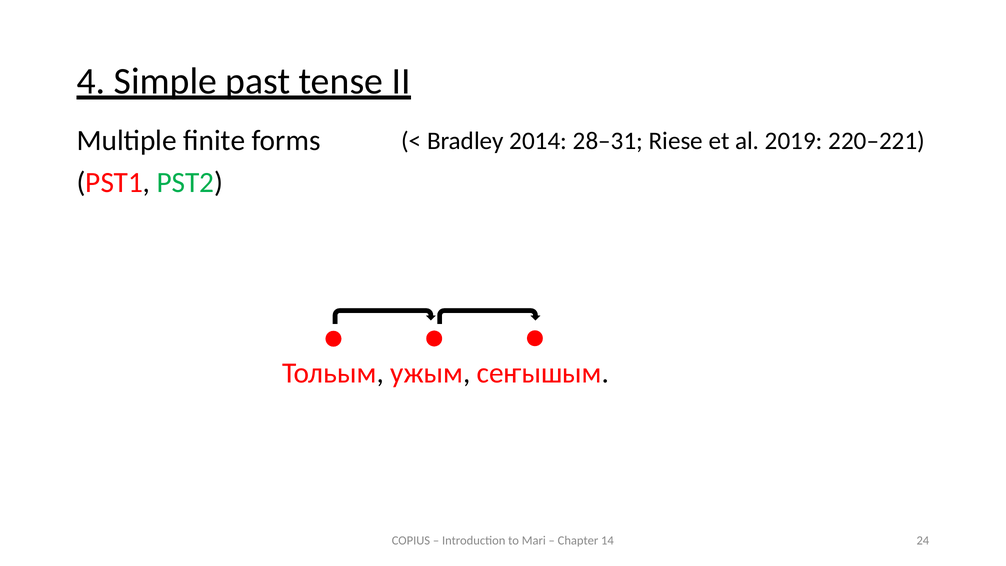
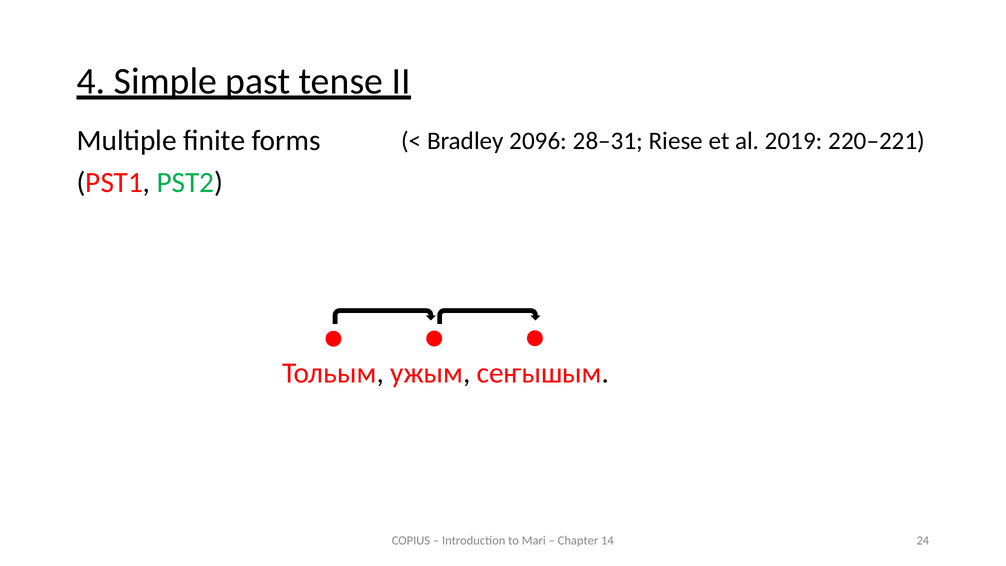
2014: 2014 -> 2096
